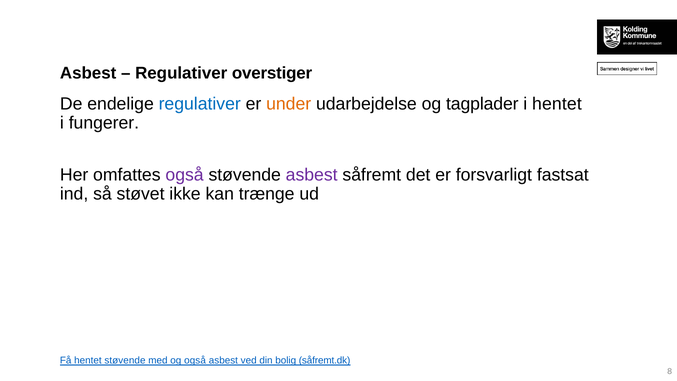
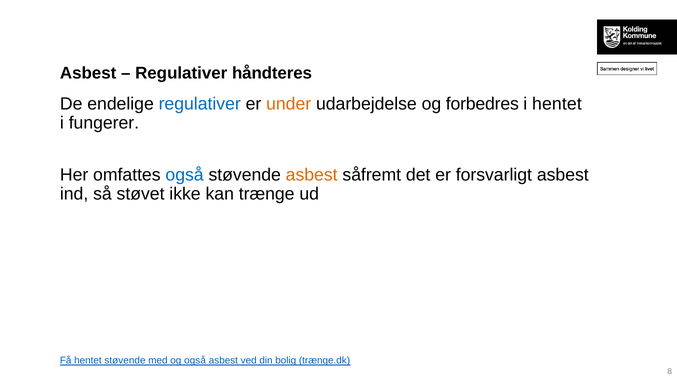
overstiger: overstiger -> håndteres
tagplader: tagplader -> forbedres
også at (185, 175) colour: purple -> blue
asbest at (312, 175) colour: purple -> orange
forsvarligt fastsat: fastsat -> asbest
såfremt.dk: såfremt.dk -> trænge.dk
